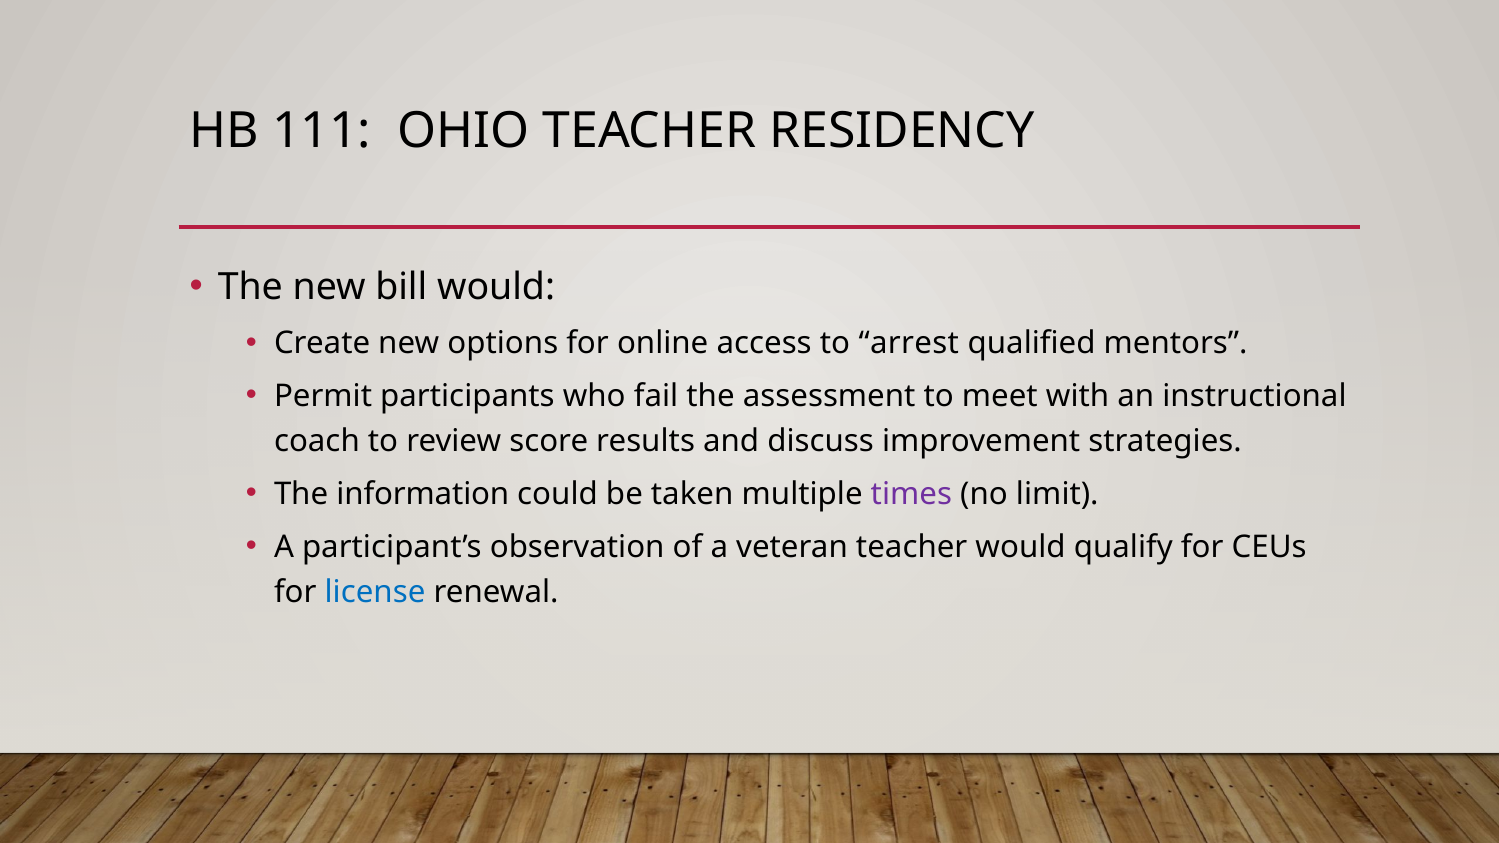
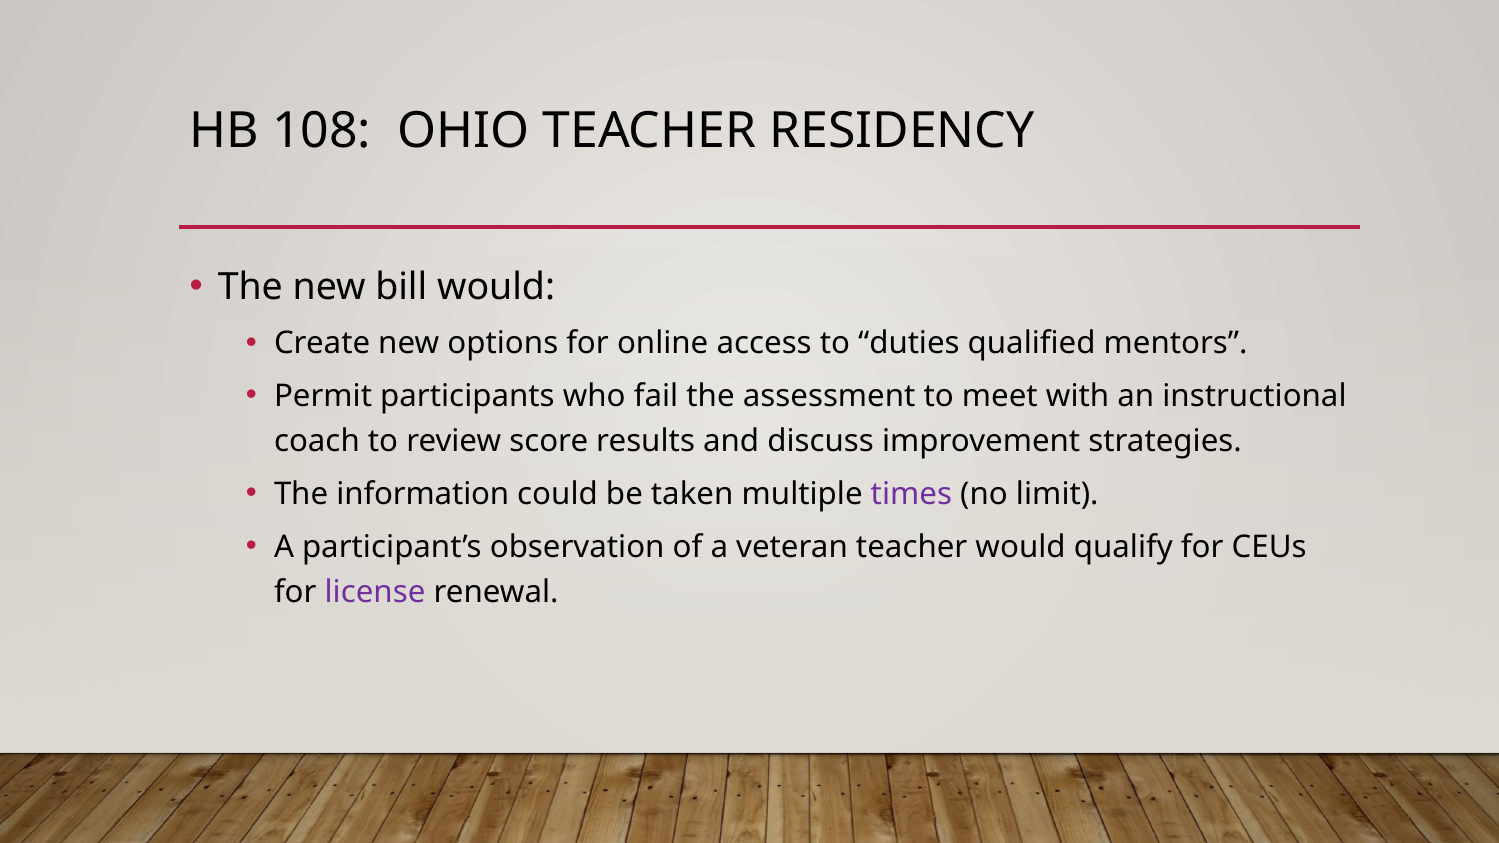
111: 111 -> 108
arrest: arrest -> duties
license colour: blue -> purple
